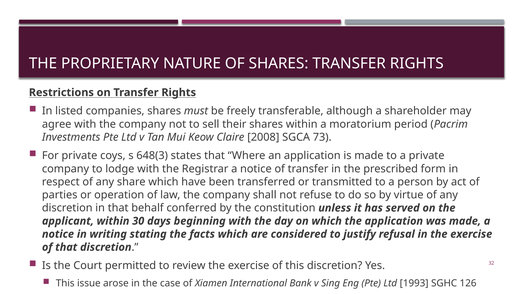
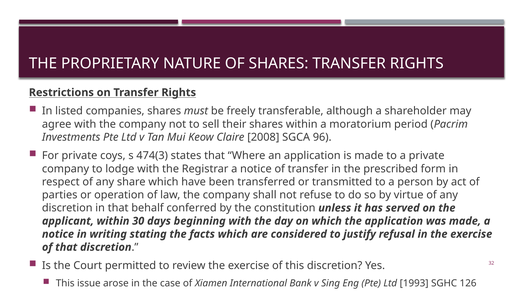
73: 73 -> 96
648(3: 648(3 -> 474(3
